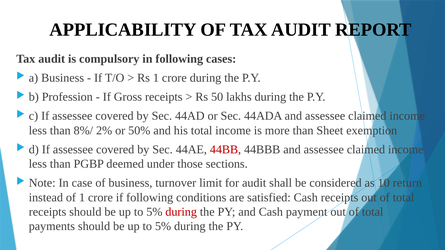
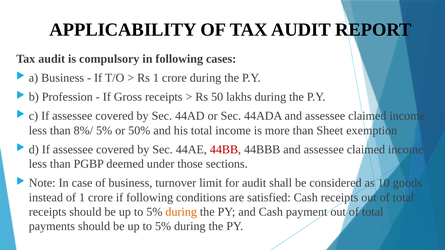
8%/ 2%: 2% -> 5%
return: return -> goods
during at (181, 212) colour: red -> orange
